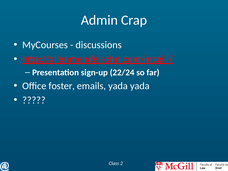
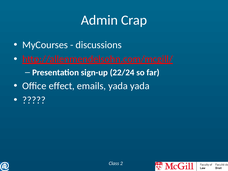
foster: foster -> effect
